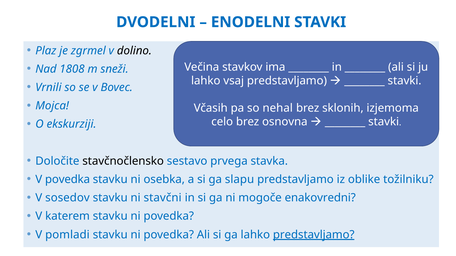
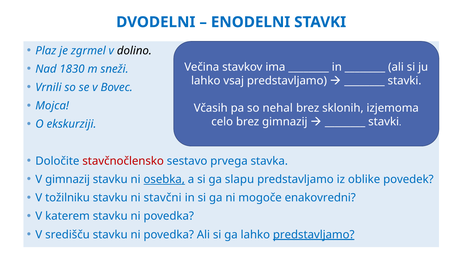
1808: 1808 -> 1830
brez osnovna: osnovna -> gimnazij
stavčnočlensko colour: black -> red
V povedka: povedka -> gimnazij
osebka underline: none -> present
tožilniku: tožilniku -> povedek
sosedov: sosedov -> tožilniku
pomladi: pomladi -> središču
